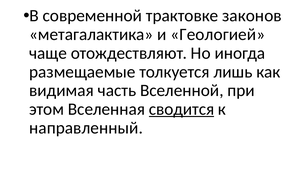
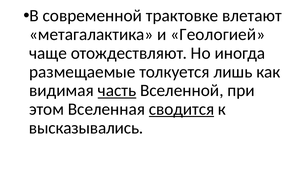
законов: законов -> влетают
часть underline: none -> present
направленный: направленный -> высказывались
